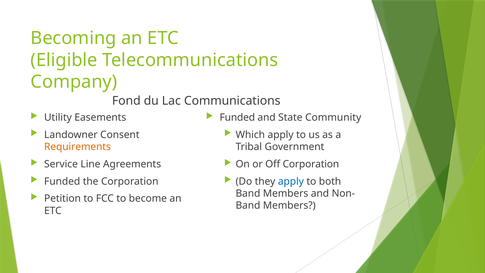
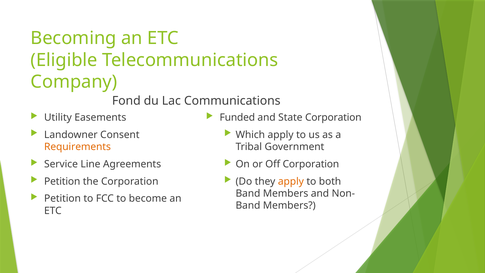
State Community: Community -> Corporation
Funded at (62, 181): Funded -> Petition
apply at (291, 181) colour: blue -> orange
